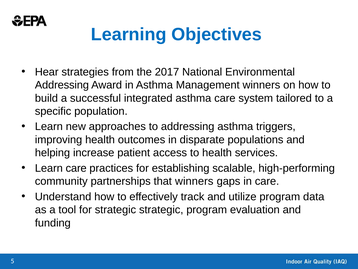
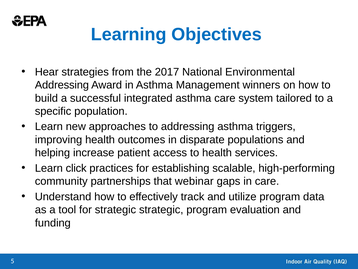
Learn care: care -> click
that winners: winners -> webinar
